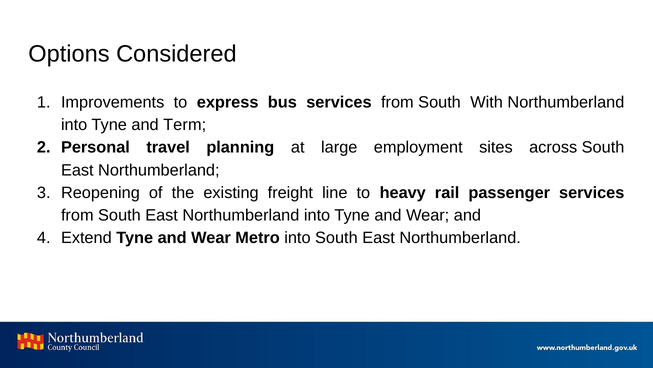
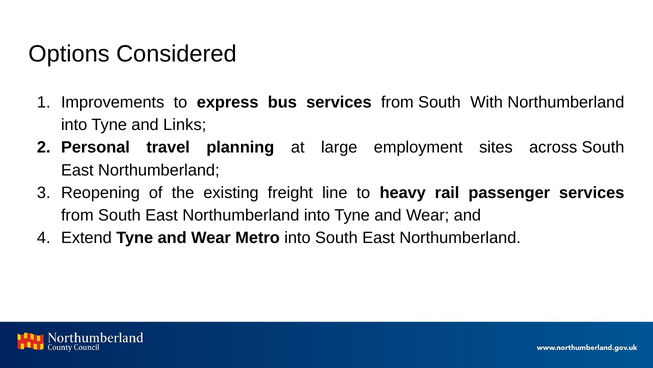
Term: Term -> Links
